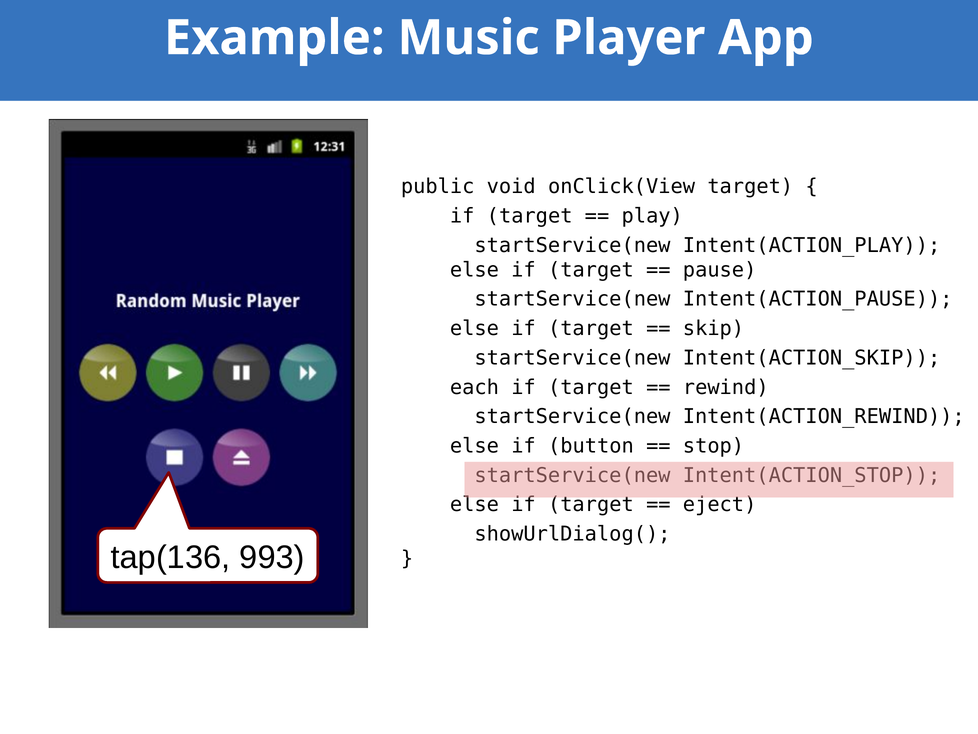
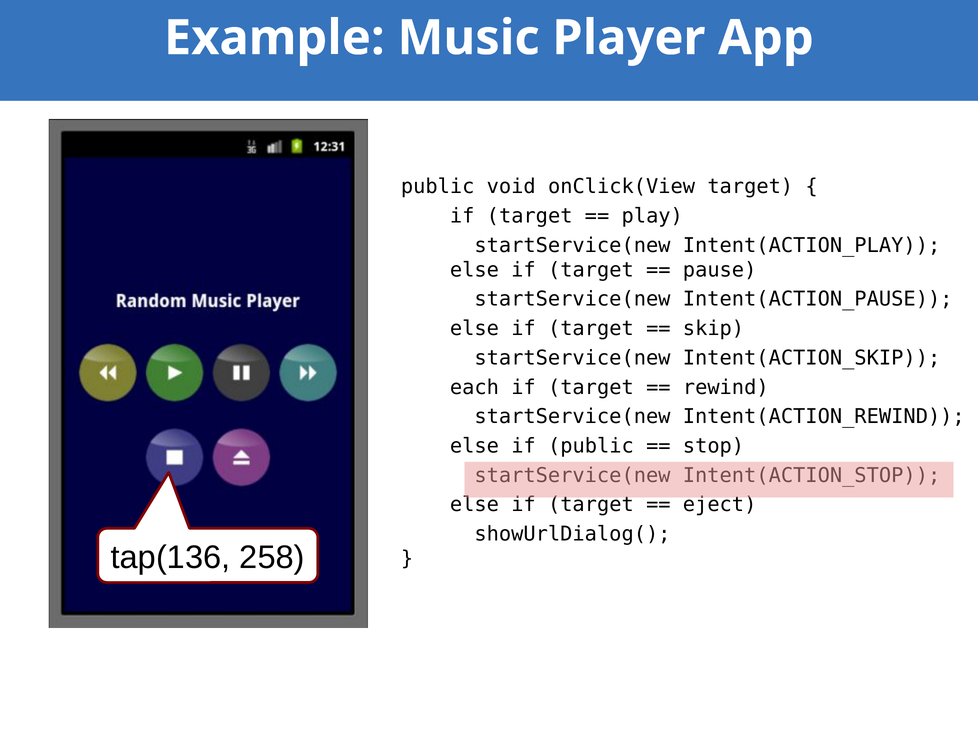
if button: button -> public
993: 993 -> 258
